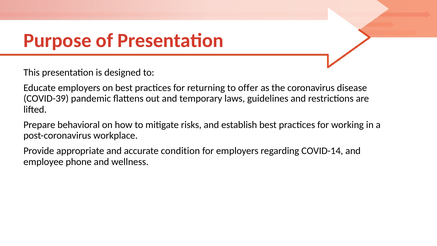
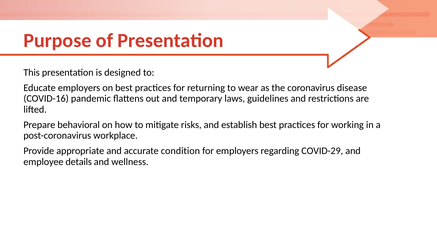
offer: offer -> wear
COVID-39: COVID-39 -> COVID-16
COVID-14: COVID-14 -> COVID-29
phone: phone -> details
